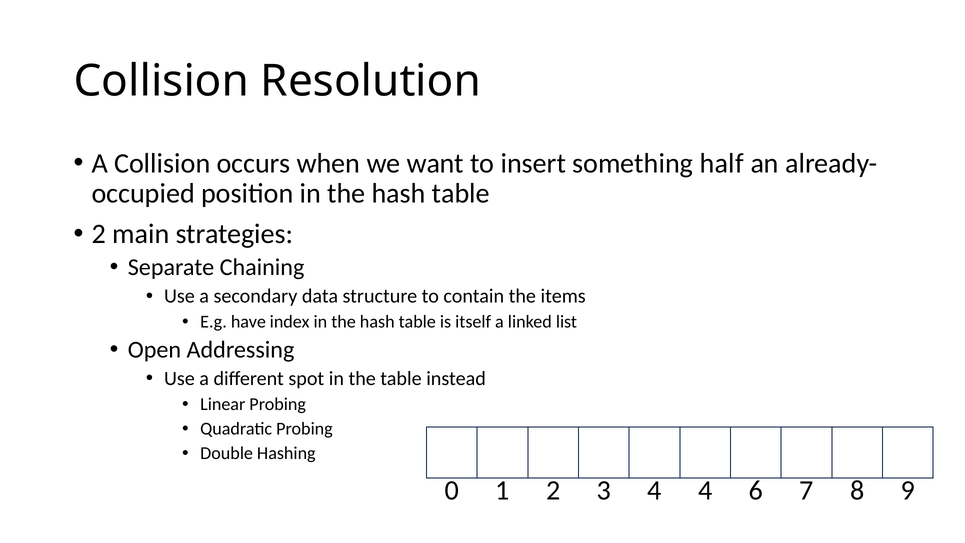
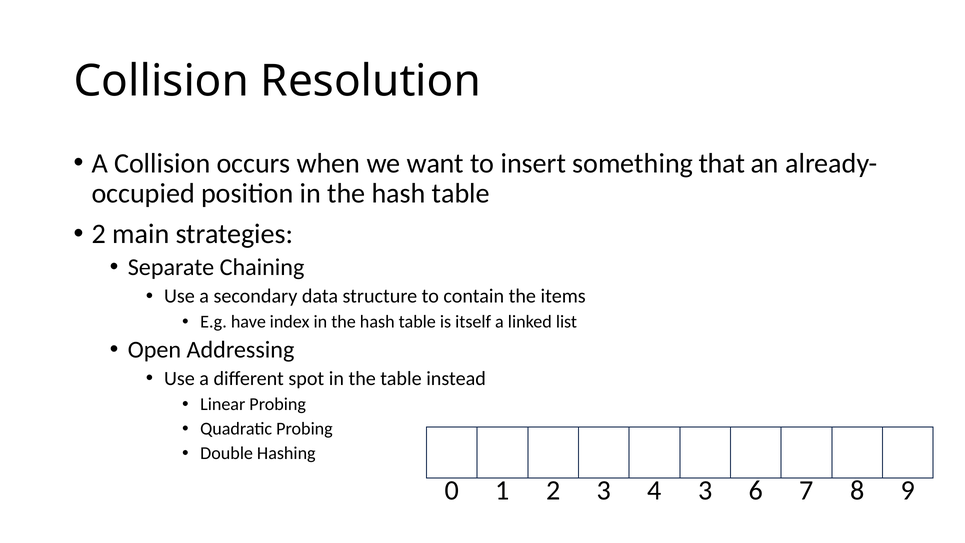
half: half -> that
4 4: 4 -> 3
